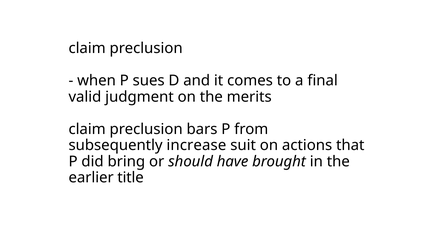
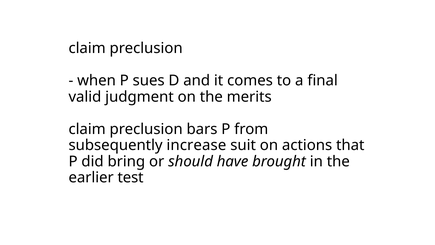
title: title -> test
